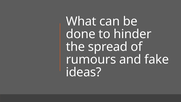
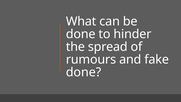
ideas at (84, 72): ideas -> done
